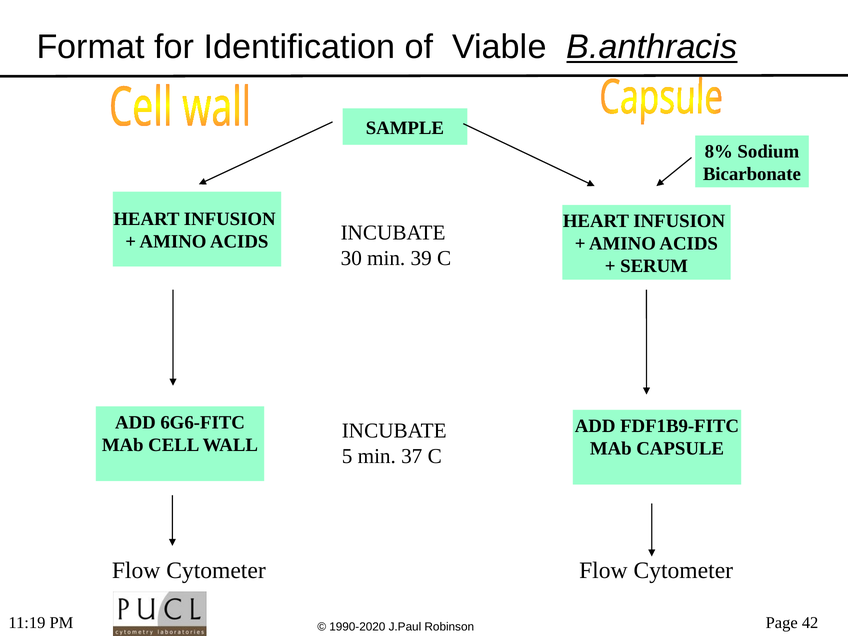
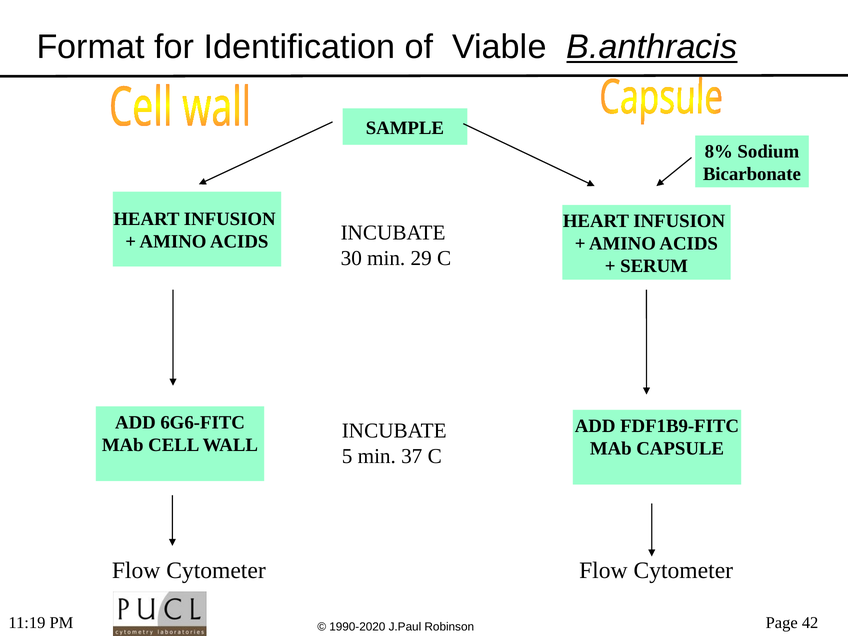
39: 39 -> 29
